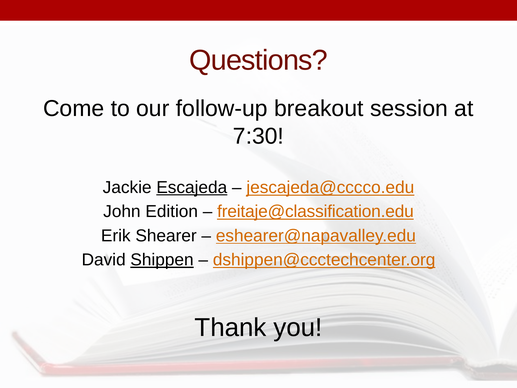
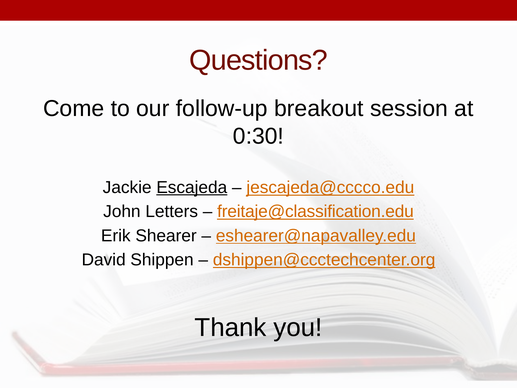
7:30: 7:30 -> 0:30
Edition: Edition -> Letters
Shippen underline: present -> none
